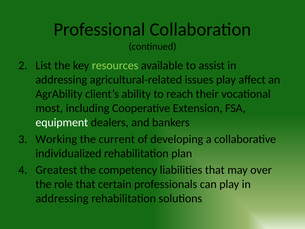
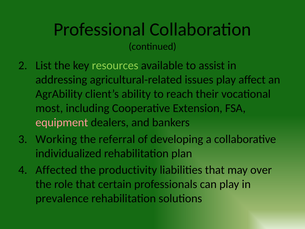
equipment colour: white -> pink
current: current -> referral
Greatest: Greatest -> Affected
competency: competency -> productivity
addressing at (62, 198): addressing -> prevalence
